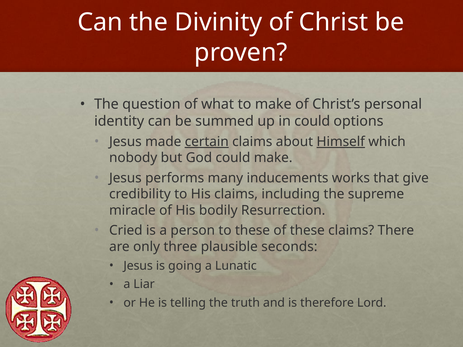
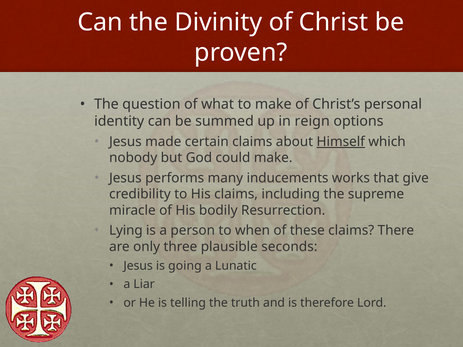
in could: could -> reign
certain underline: present -> none
Cried: Cried -> Lying
to these: these -> when
